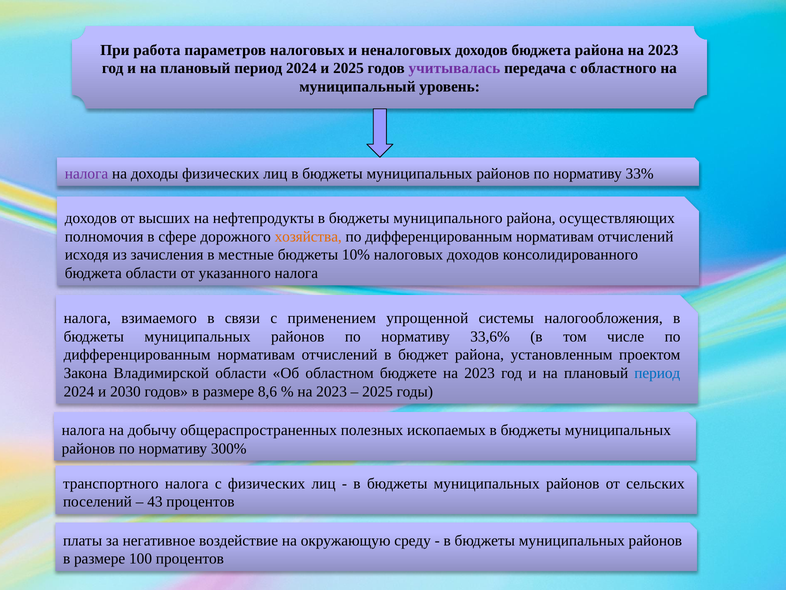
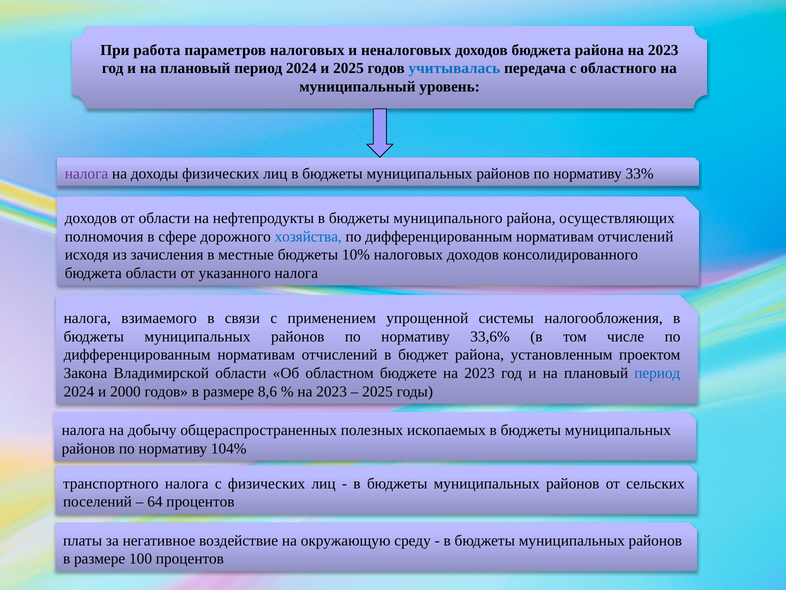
учитывалась colour: purple -> blue
от высших: высших -> области
хозяйства colour: orange -> blue
2030: 2030 -> 2000
300%: 300% -> 104%
43: 43 -> 64
